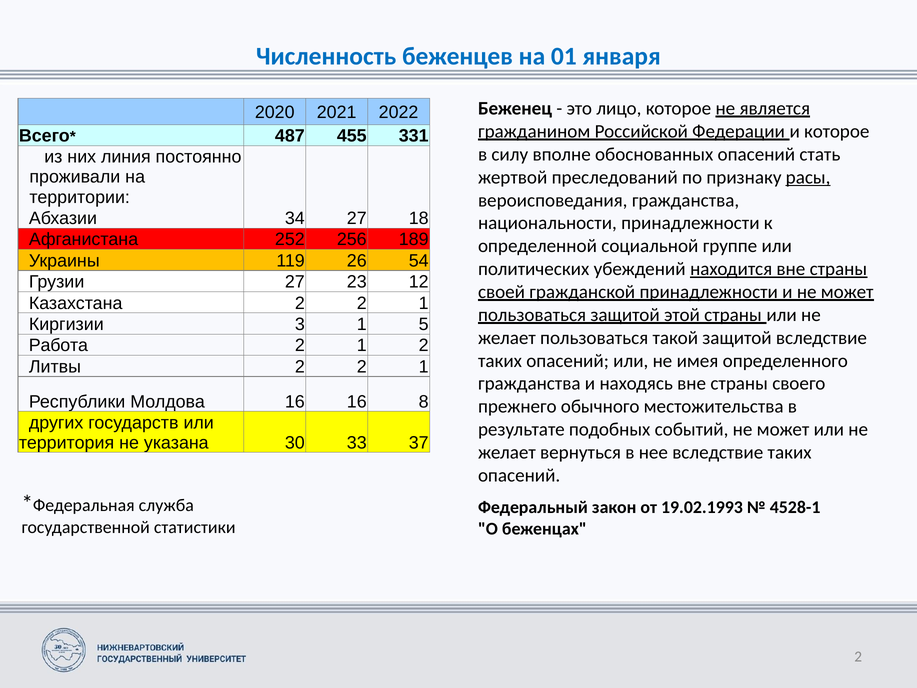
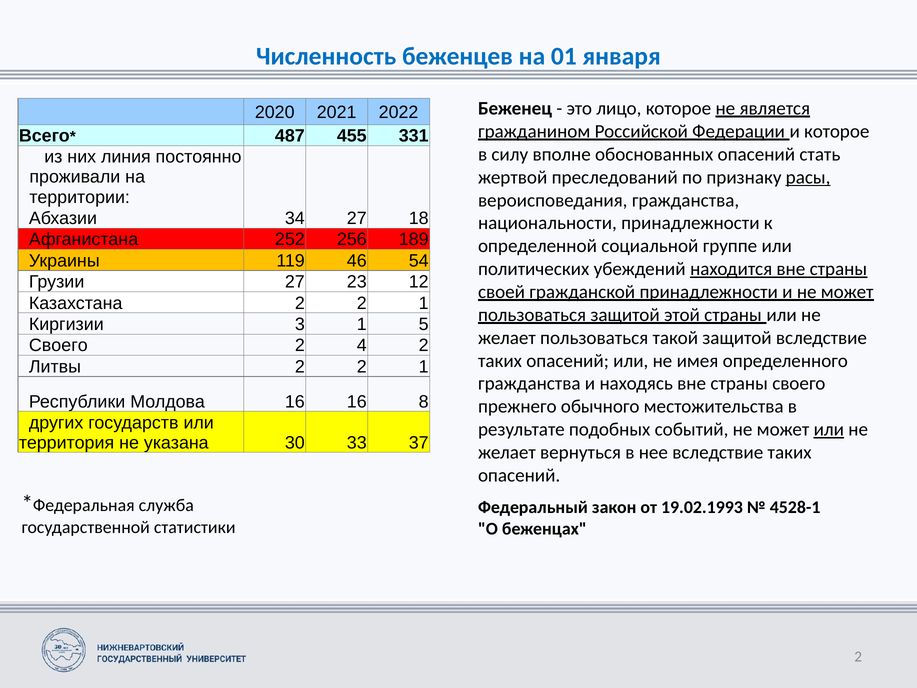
26: 26 -> 46
Работа at (58, 345): Работа -> Своего
1 at (362, 345): 1 -> 4
или at (829, 429) underline: none -> present
